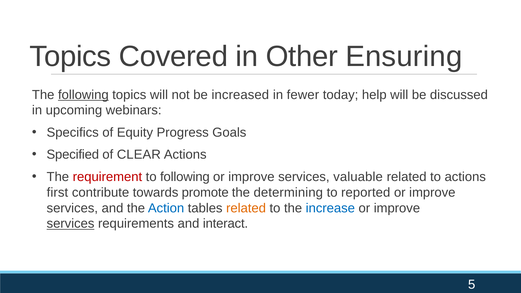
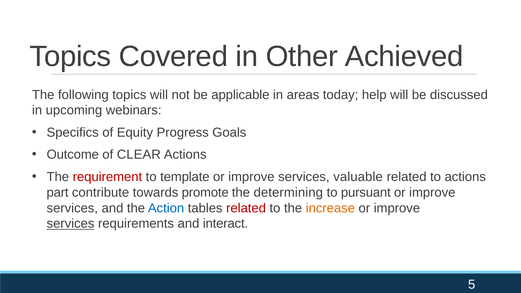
Ensuring: Ensuring -> Achieved
following at (83, 95) underline: present -> none
increased: increased -> applicable
fewer: fewer -> areas
Specified: Specified -> Outcome
to following: following -> template
first: first -> part
reported: reported -> pursuant
related at (246, 208) colour: orange -> red
increase colour: blue -> orange
